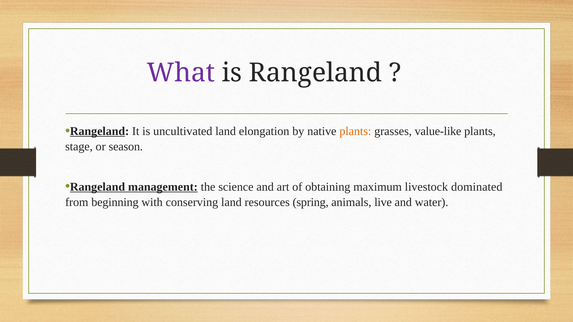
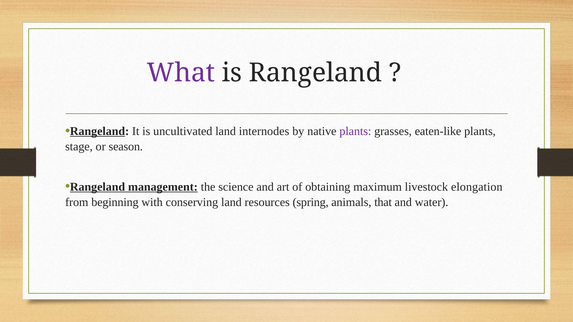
elongation: elongation -> internodes
plants at (355, 131) colour: orange -> purple
value-like: value-like -> eaten-like
dominated: dominated -> elongation
live: live -> that
